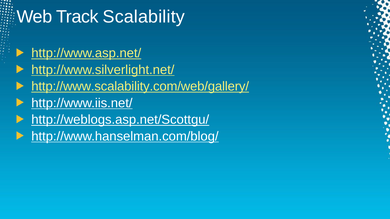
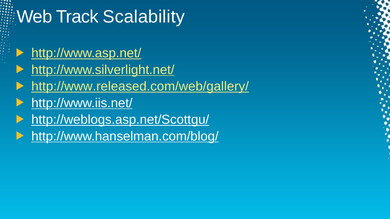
http://www.scalability.com/web/gallery/: http://www.scalability.com/web/gallery/ -> http://www.released.com/web/gallery/
